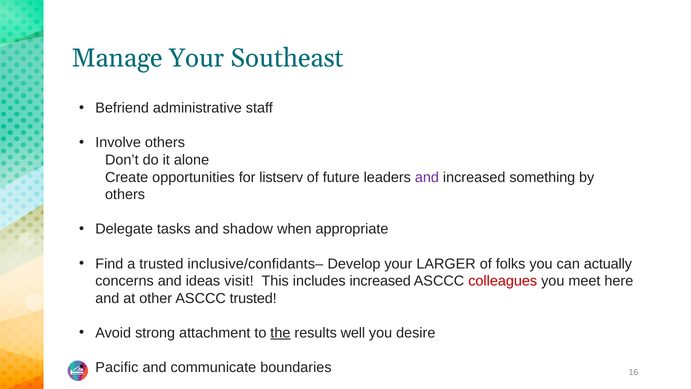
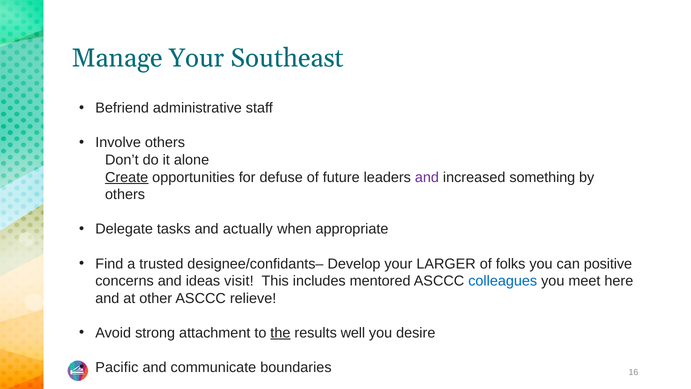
Create underline: none -> present
listserv: listserv -> defuse
shadow: shadow -> actually
inclusive/confidants–: inclusive/confidants– -> designee/confidants–
actually: actually -> positive
includes increased: increased -> mentored
colleagues colour: red -> blue
ASCCC trusted: trusted -> relieve
